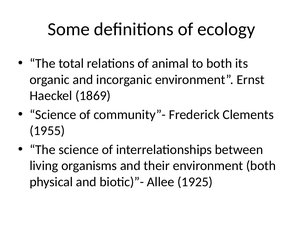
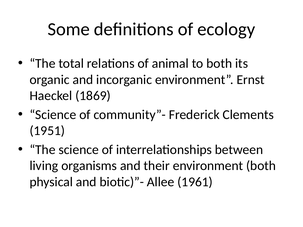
1955: 1955 -> 1951
1925: 1925 -> 1961
